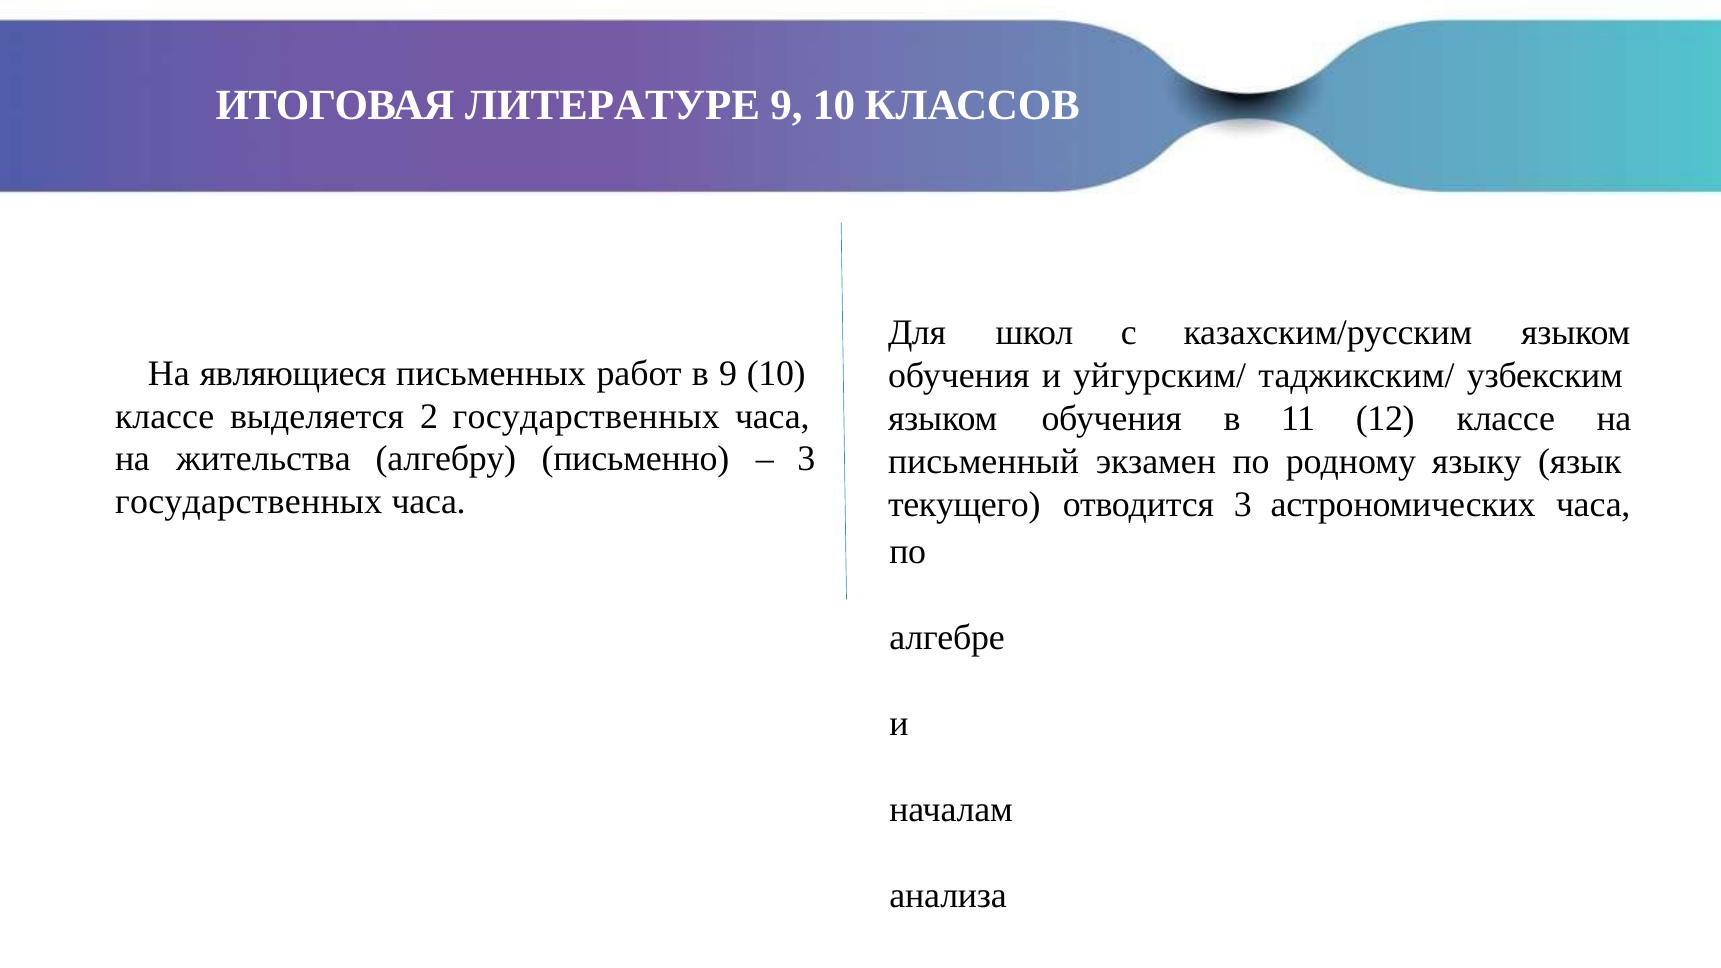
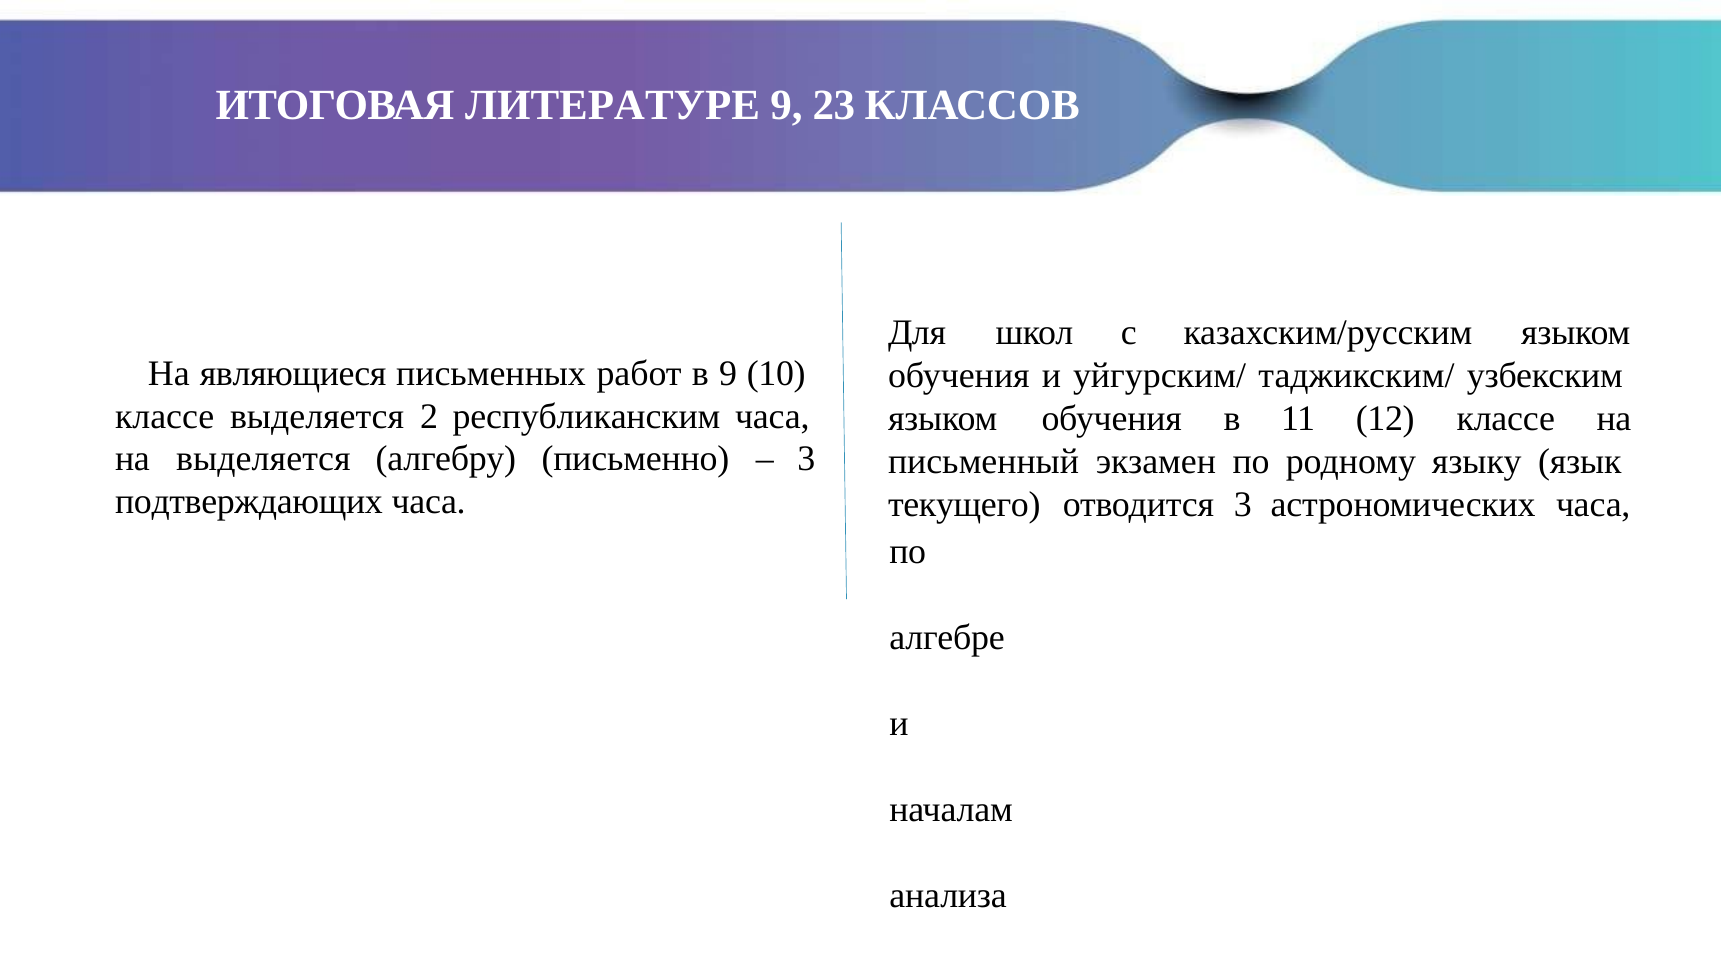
10 at (834, 105): 10 -> 23
2 государственных: государственных -> республиканским
на жительства: жительства -> выделяется
государственных at (249, 502): государственных -> подтверждающих
